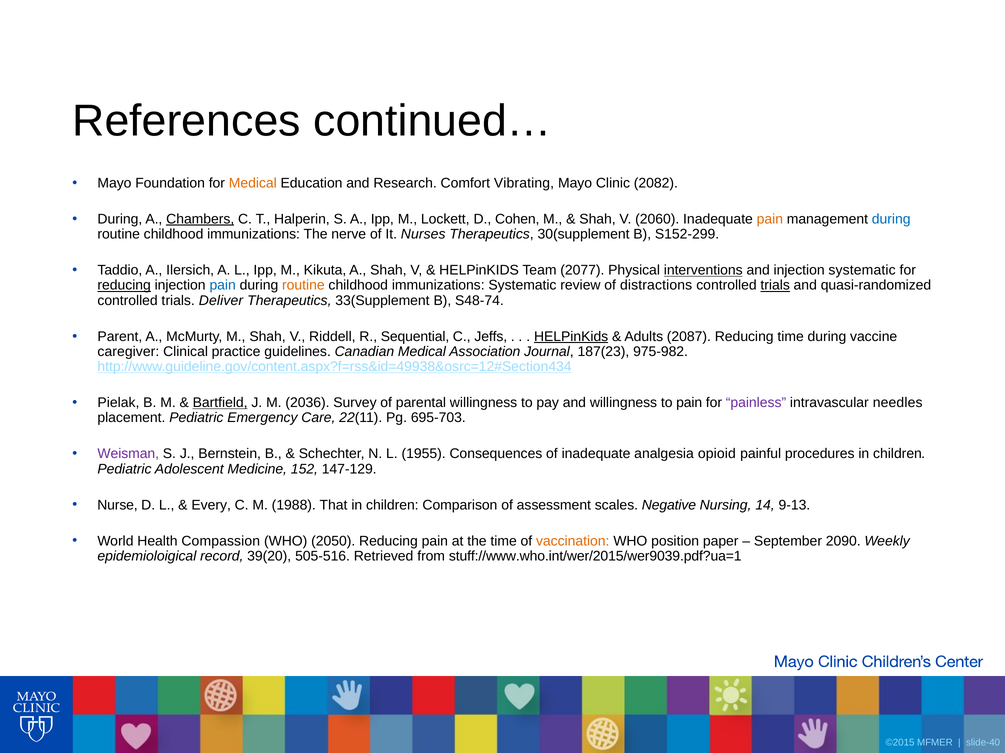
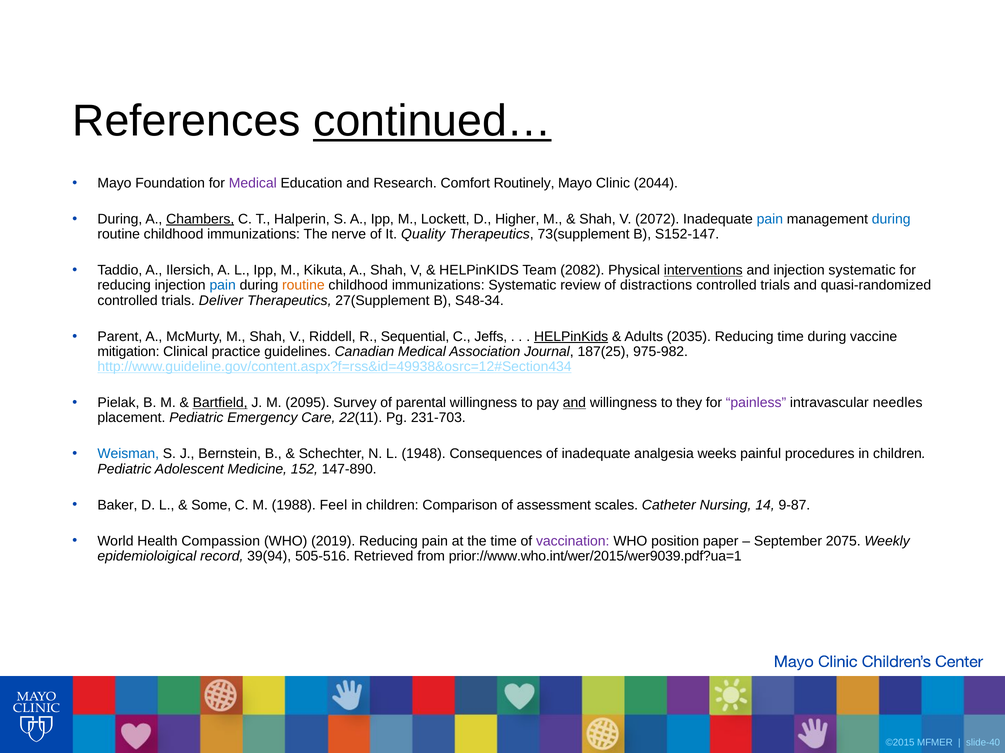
continued… underline: none -> present
Medical at (253, 183) colour: orange -> purple
Vibrating: Vibrating -> Routinely
2082: 2082 -> 2044
Cohen: Cohen -> Higher
2060: 2060 -> 2072
pain at (770, 219) colour: orange -> blue
Nurses: Nurses -> Quality
30(supplement: 30(supplement -> 73(supplement
S152-299: S152-299 -> S152-147
2077: 2077 -> 2082
reducing at (124, 286) underline: present -> none
trials at (775, 286) underline: present -> none
33(Supplement: 33(Supplement -> 27(Supplement
S48-74: S48-74 -> S48-34
2087: 2087 -> 2035
caregiver: caregiver -> mitigation
187(23: 187(23 -> 187(25
2036: 2036 -> 2095
and at (574, 403) underline: none -> present
to pain: pain -> they
695-703: 695-703 -> 231-703
Weisman colour: purple -> blue
1955: 1955 -> 1948
opioid: opioid -> weeks
147-129: 147-129 -> 147-890
Nurse: Nurse -> Baker
Every: Every -> Some
That: That -> Feel
Negative: Negative -> Catheter
9-13: 9-13 -> 9-87
2050: 2050 -> 2019
vaccination colour: orange -> purple
2090: 2090 -> 2075
39(20: 39(20 -> 39(94
stuff://www.who.int/wer/2015/wer9039.pdf?ua=1: stuff://www.who.int/wer/2015/wer9039.pdf?ua=1 -> prior://www.who.int/wer/2015/wer9039.pdf?ua=1
